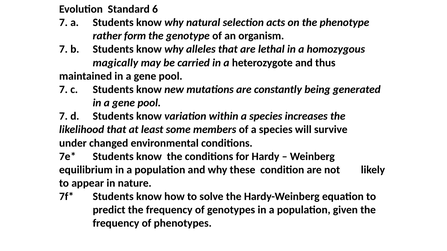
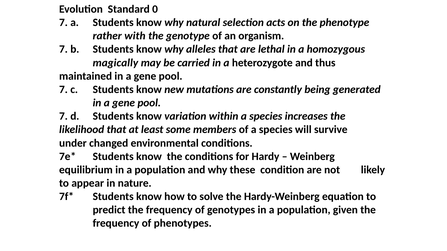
6: 6 -> 0
form: form -> with
